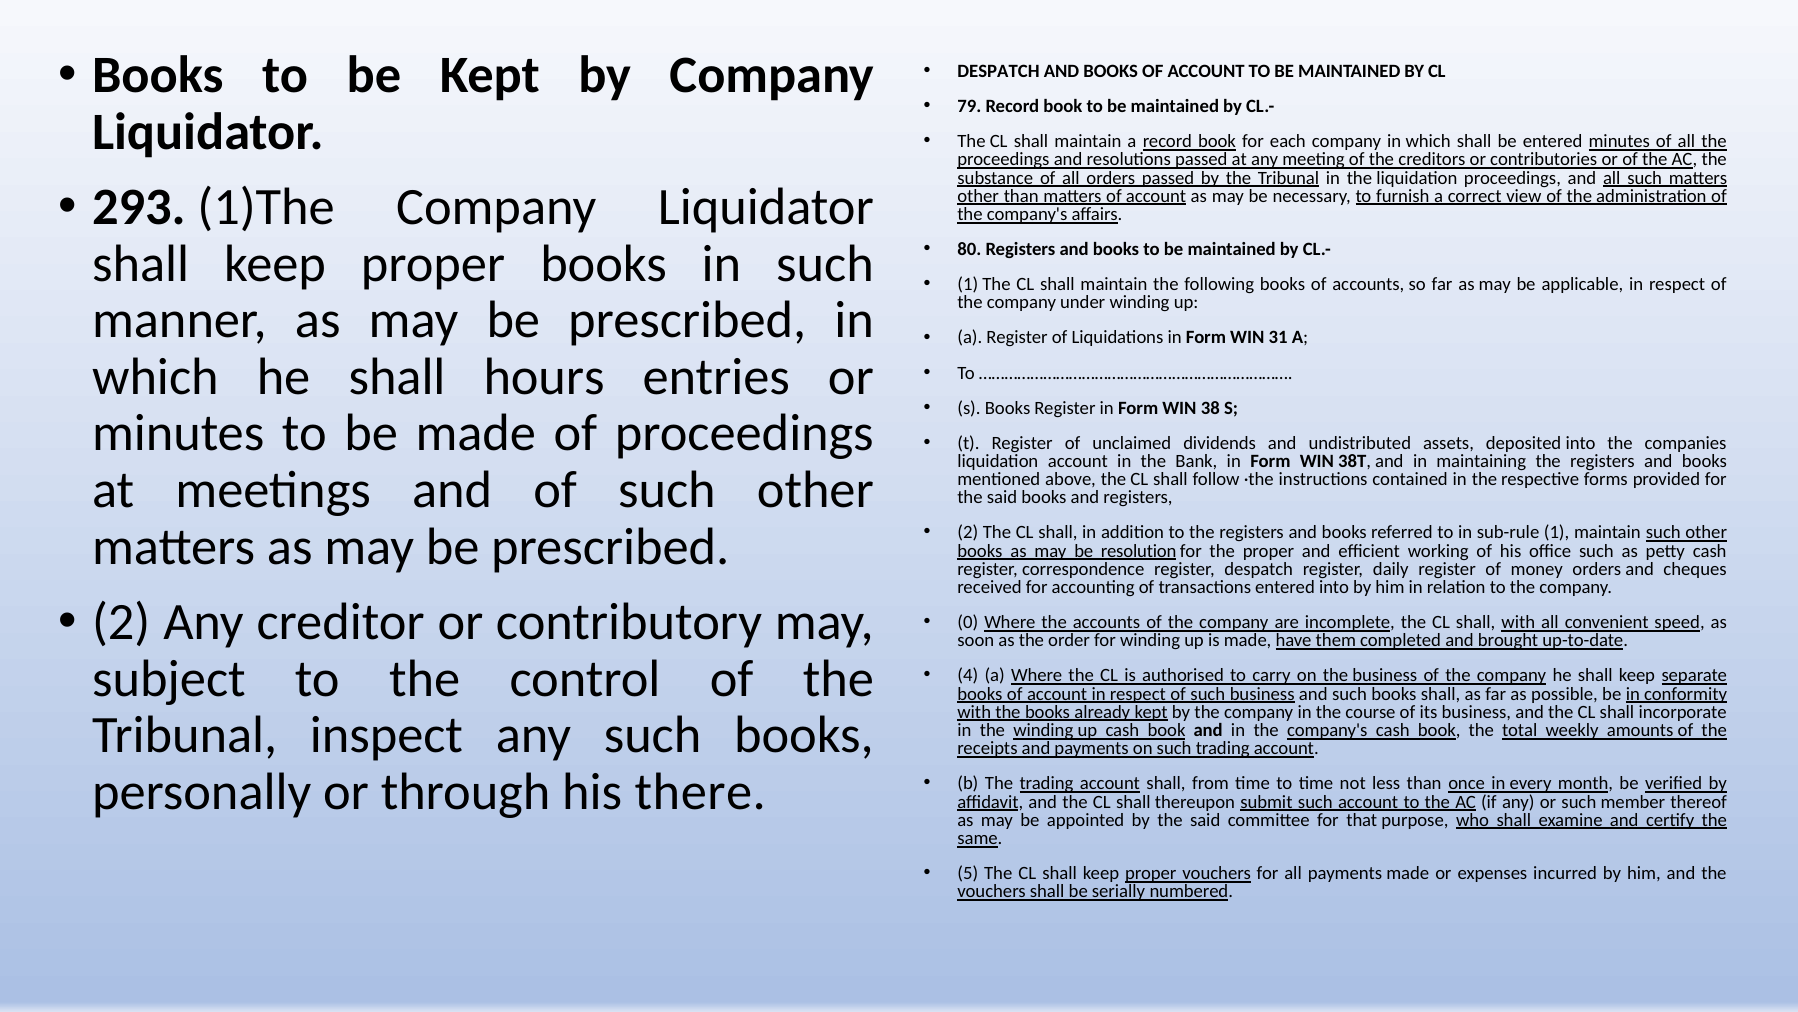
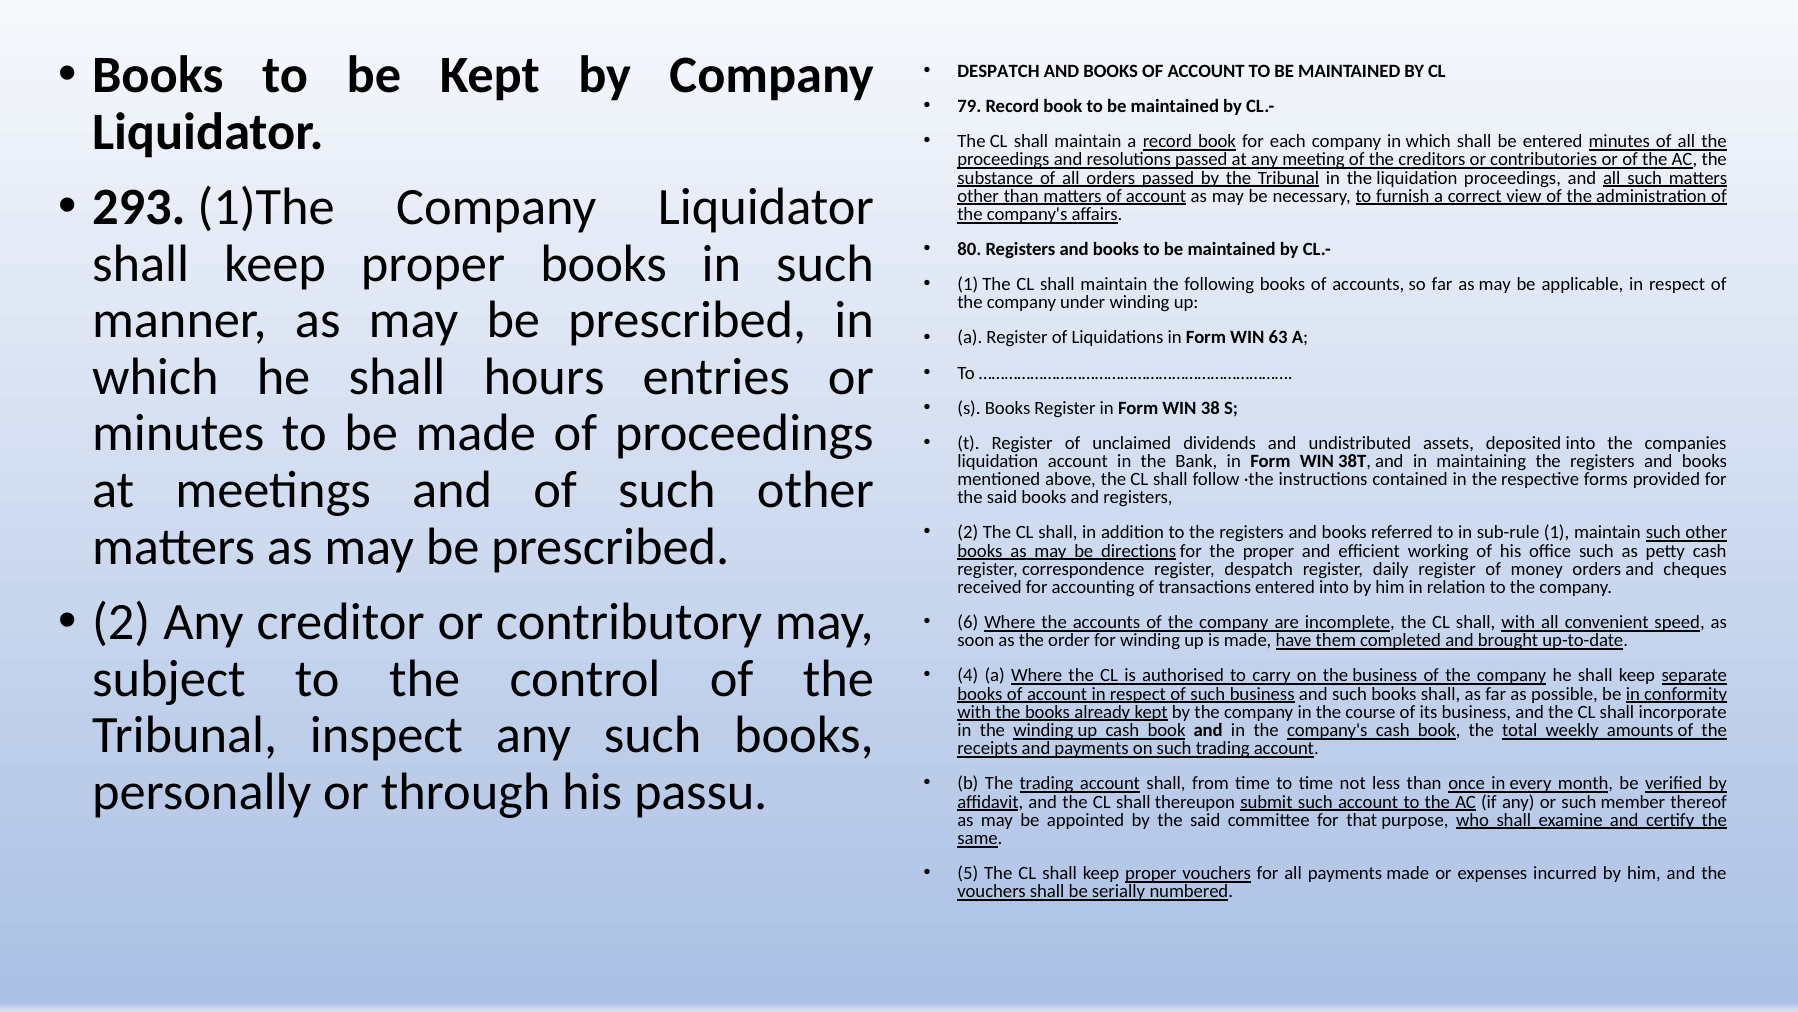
31: 31 -> 63
resolution: resolution -> directions
0: 0 -> 6
there: there -> passu
